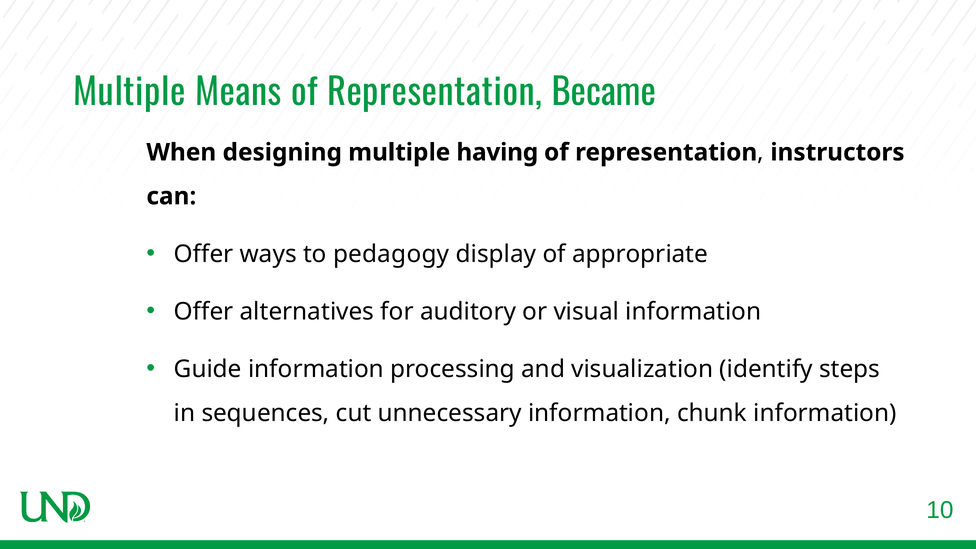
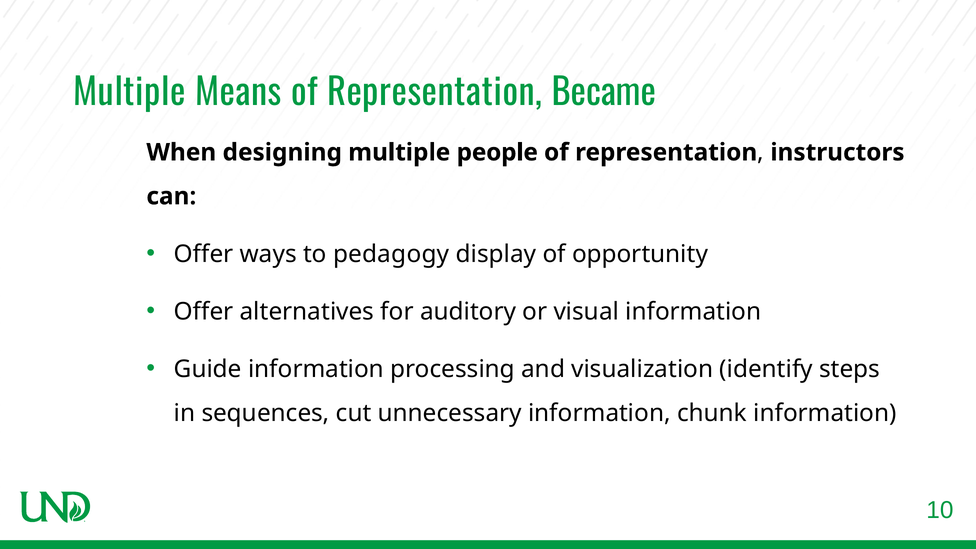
having: having -> people
appropriate: appropriate -> opportunity
